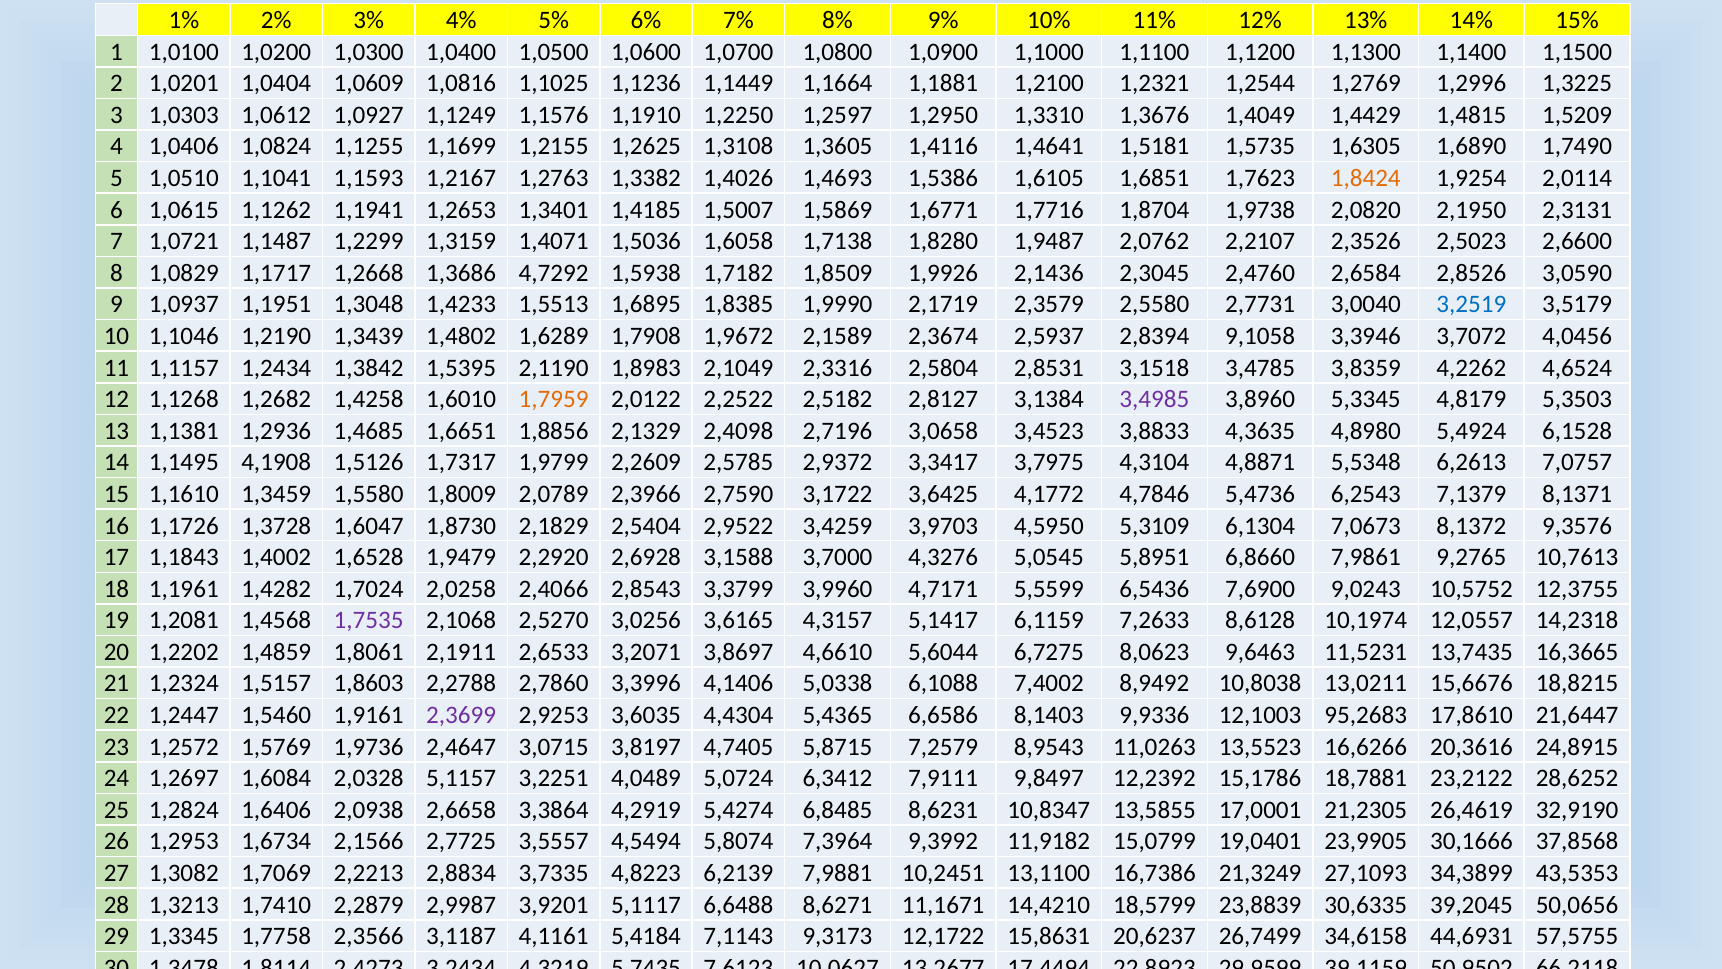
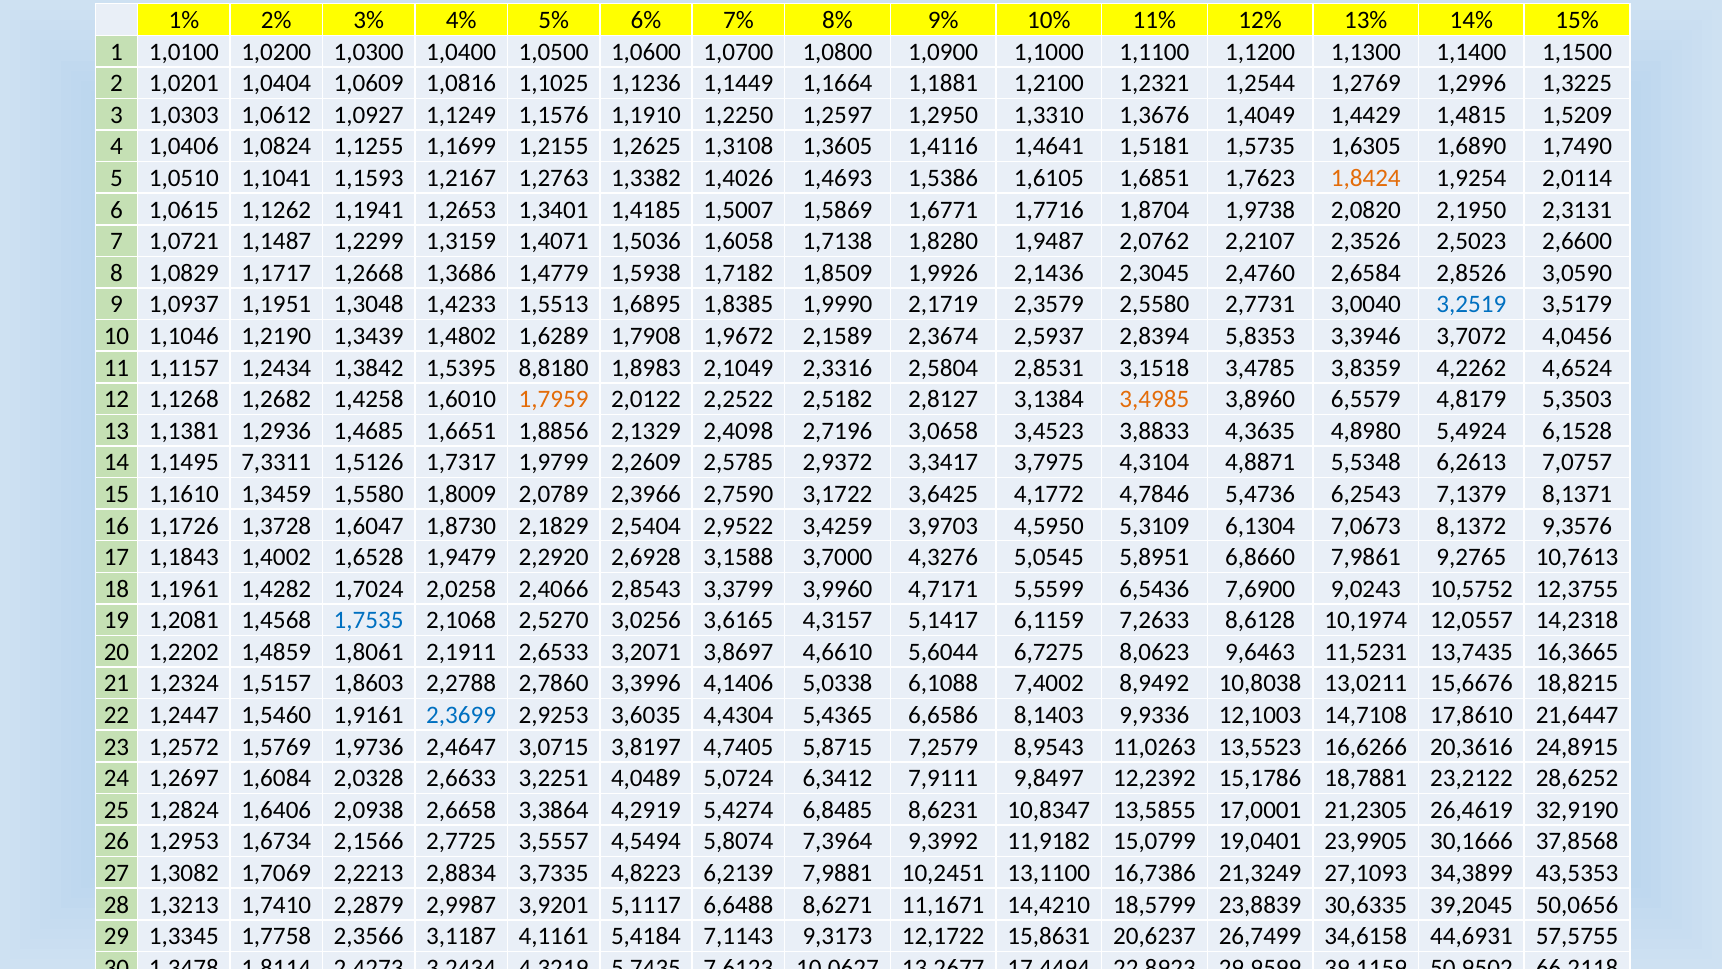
4,7292: 4,7292 -> 1,4779
9,1058: 9,1058 -> 5,8353
2,1190: 2,1190 -> 8,8180
3,4985 colour: purple -> orange
5,3345: 5,3345 -> 6,5579
4,1908: 4,1908 -> 7,3311
1,7535 colour: purple -> blue
2,3699 colour: purple -> blue
95,2683: 95,2683 -> 14,7108
5,1157: 5,1157 -> 2,6633
